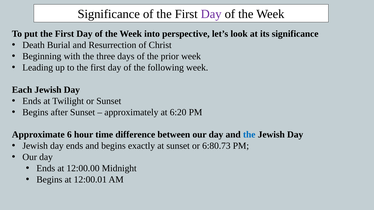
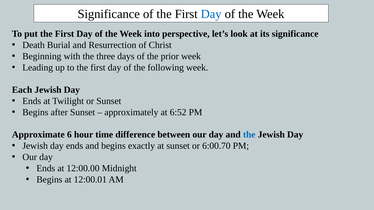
Day at (211, 14) colour: purple -> blue
6:20: 6:20 -> 6:52
6:80.73: 6:80.73 -> 6:00.70
